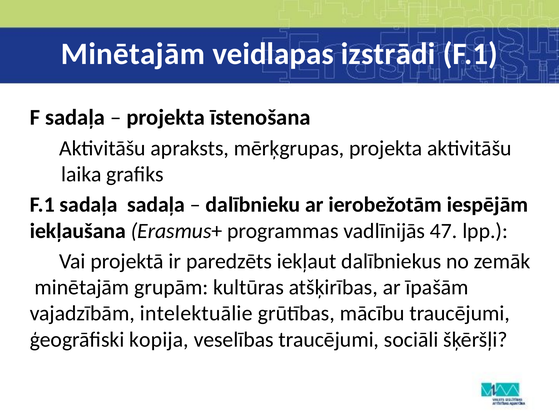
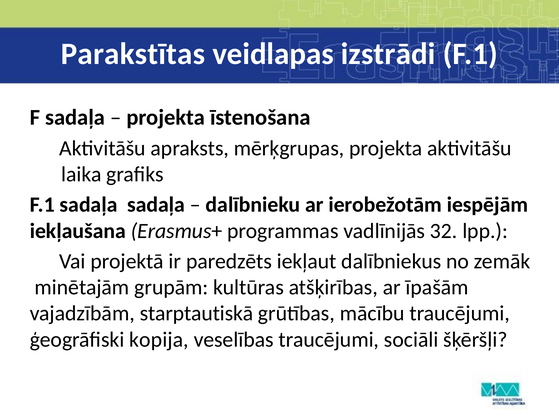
Minētajām at (133, 54): Minētajām -> Parakstītas
47: 47 -> 32
intelektuālie: intelektuālie -> starptautiskā
